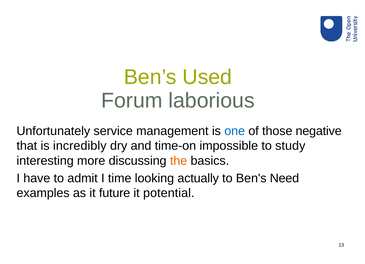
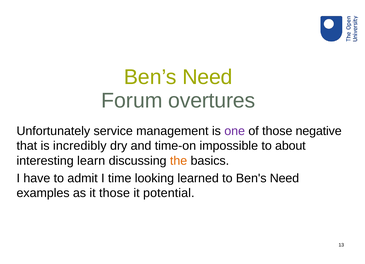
Ben’s Used: Used -> Need
laborious: laborious -> overtures
one colour: blue -> purple
study: study -> about
more: more -> learn
actually: actually -> learned
it future: future -> those
